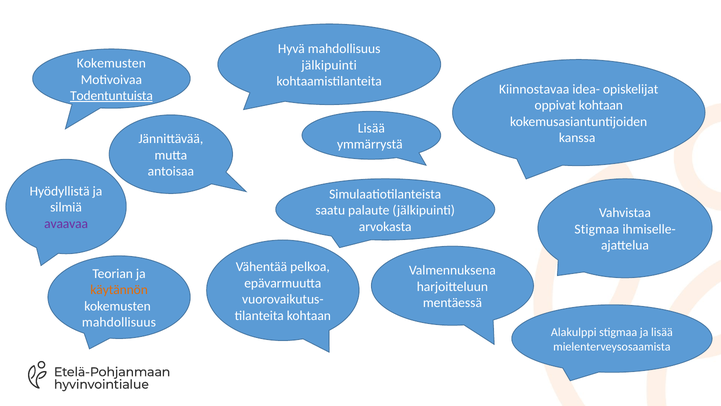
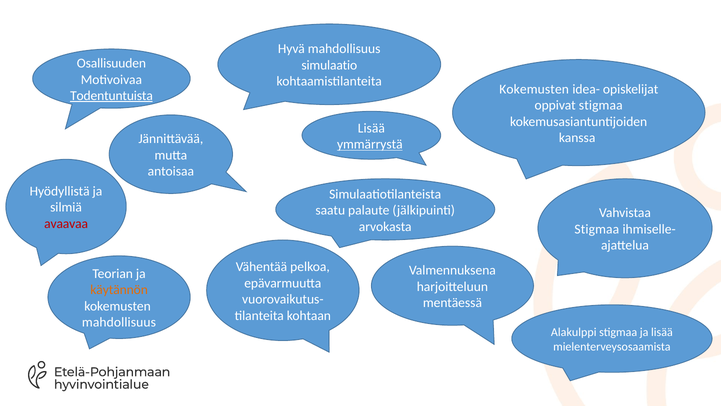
Kokemusten at (111, 63): Kokemusten -> Osallisuuden
jälkipuinti at (329, 65): jälkipuinti -> simulaatio
Kiinnostavaa at (534, 89): Kiinnostavaa -> Kokemusten
oppivat kohtaan: kohtaan -> stigmaa
ymmärrystä underline: none -> present
avaavaa colour: purple -> red
